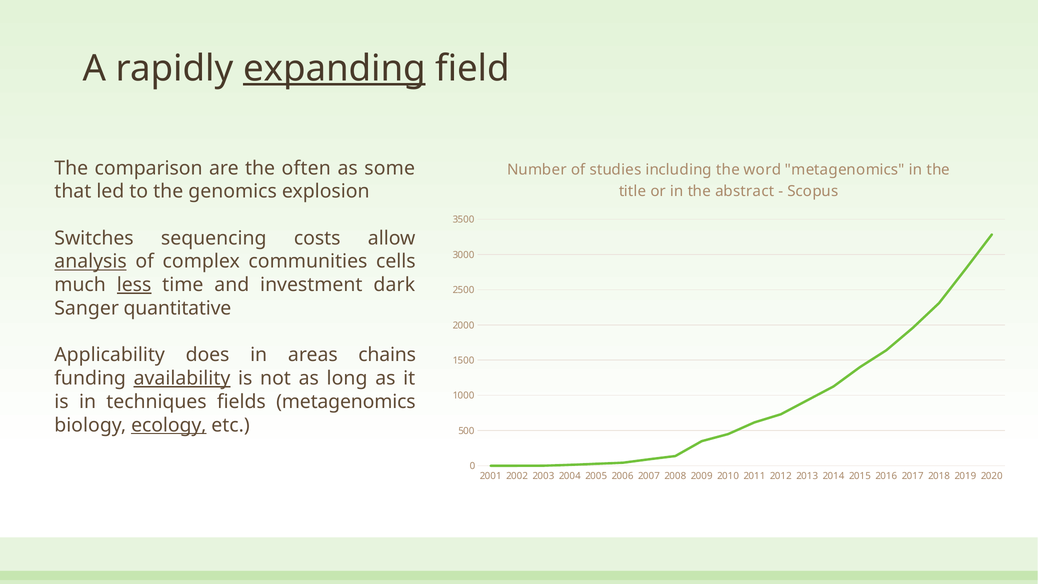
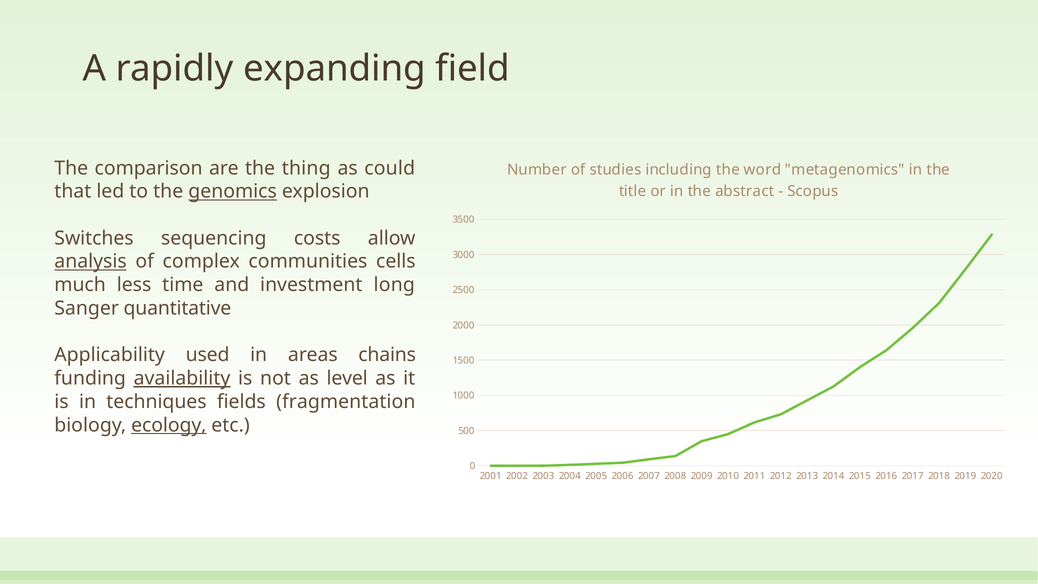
expanding underline: present -> none
often: often -> thing
some: some -> could
genomics underline: none -> present
less underline: present -> none
dark: dark -> long
does: does -> used
long: long -> level
fields metagenomics: metagenomics -> fragmentation
